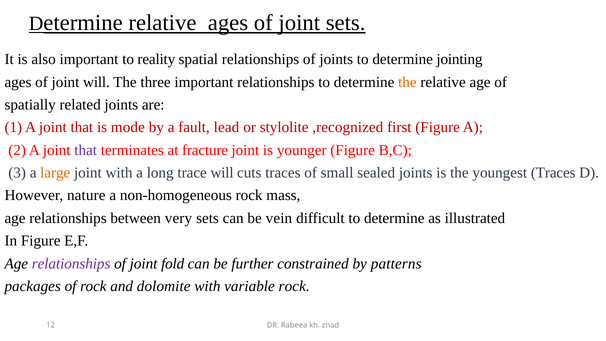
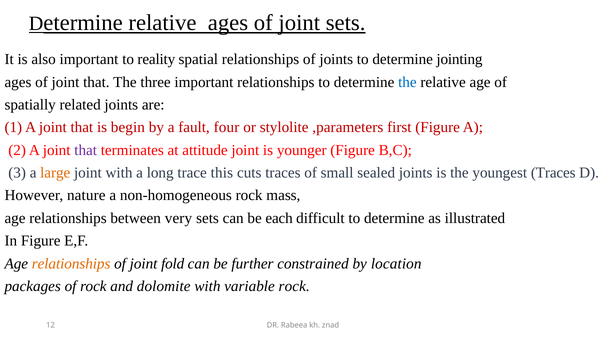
of joint will: will -> that
the at (407, 82) colour: orange -> blue
mode: mode -> begin
lead: lead -> four
,recognized: ,recognized -> ,parameters
fracture: fracture -> attitude
trace will: will -> this
vein: vein -> each
relationships at (71, 263) colour: purple -> orange
patterns: patterns -> location
